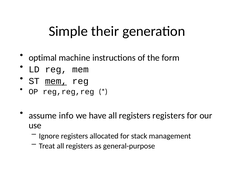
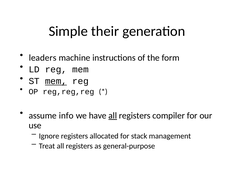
optimal: optimal -> leaders
all at (113, 116) underline: none -> present
registers registers: registers -> compiler
